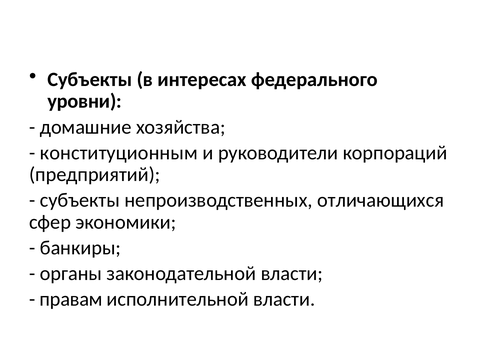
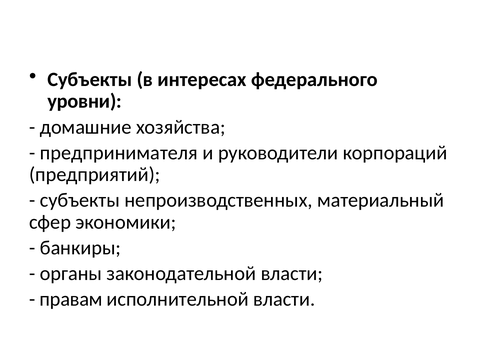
конституционным: конституционным -> предпринимателя
отличающихся: отличающихся -> материальный
